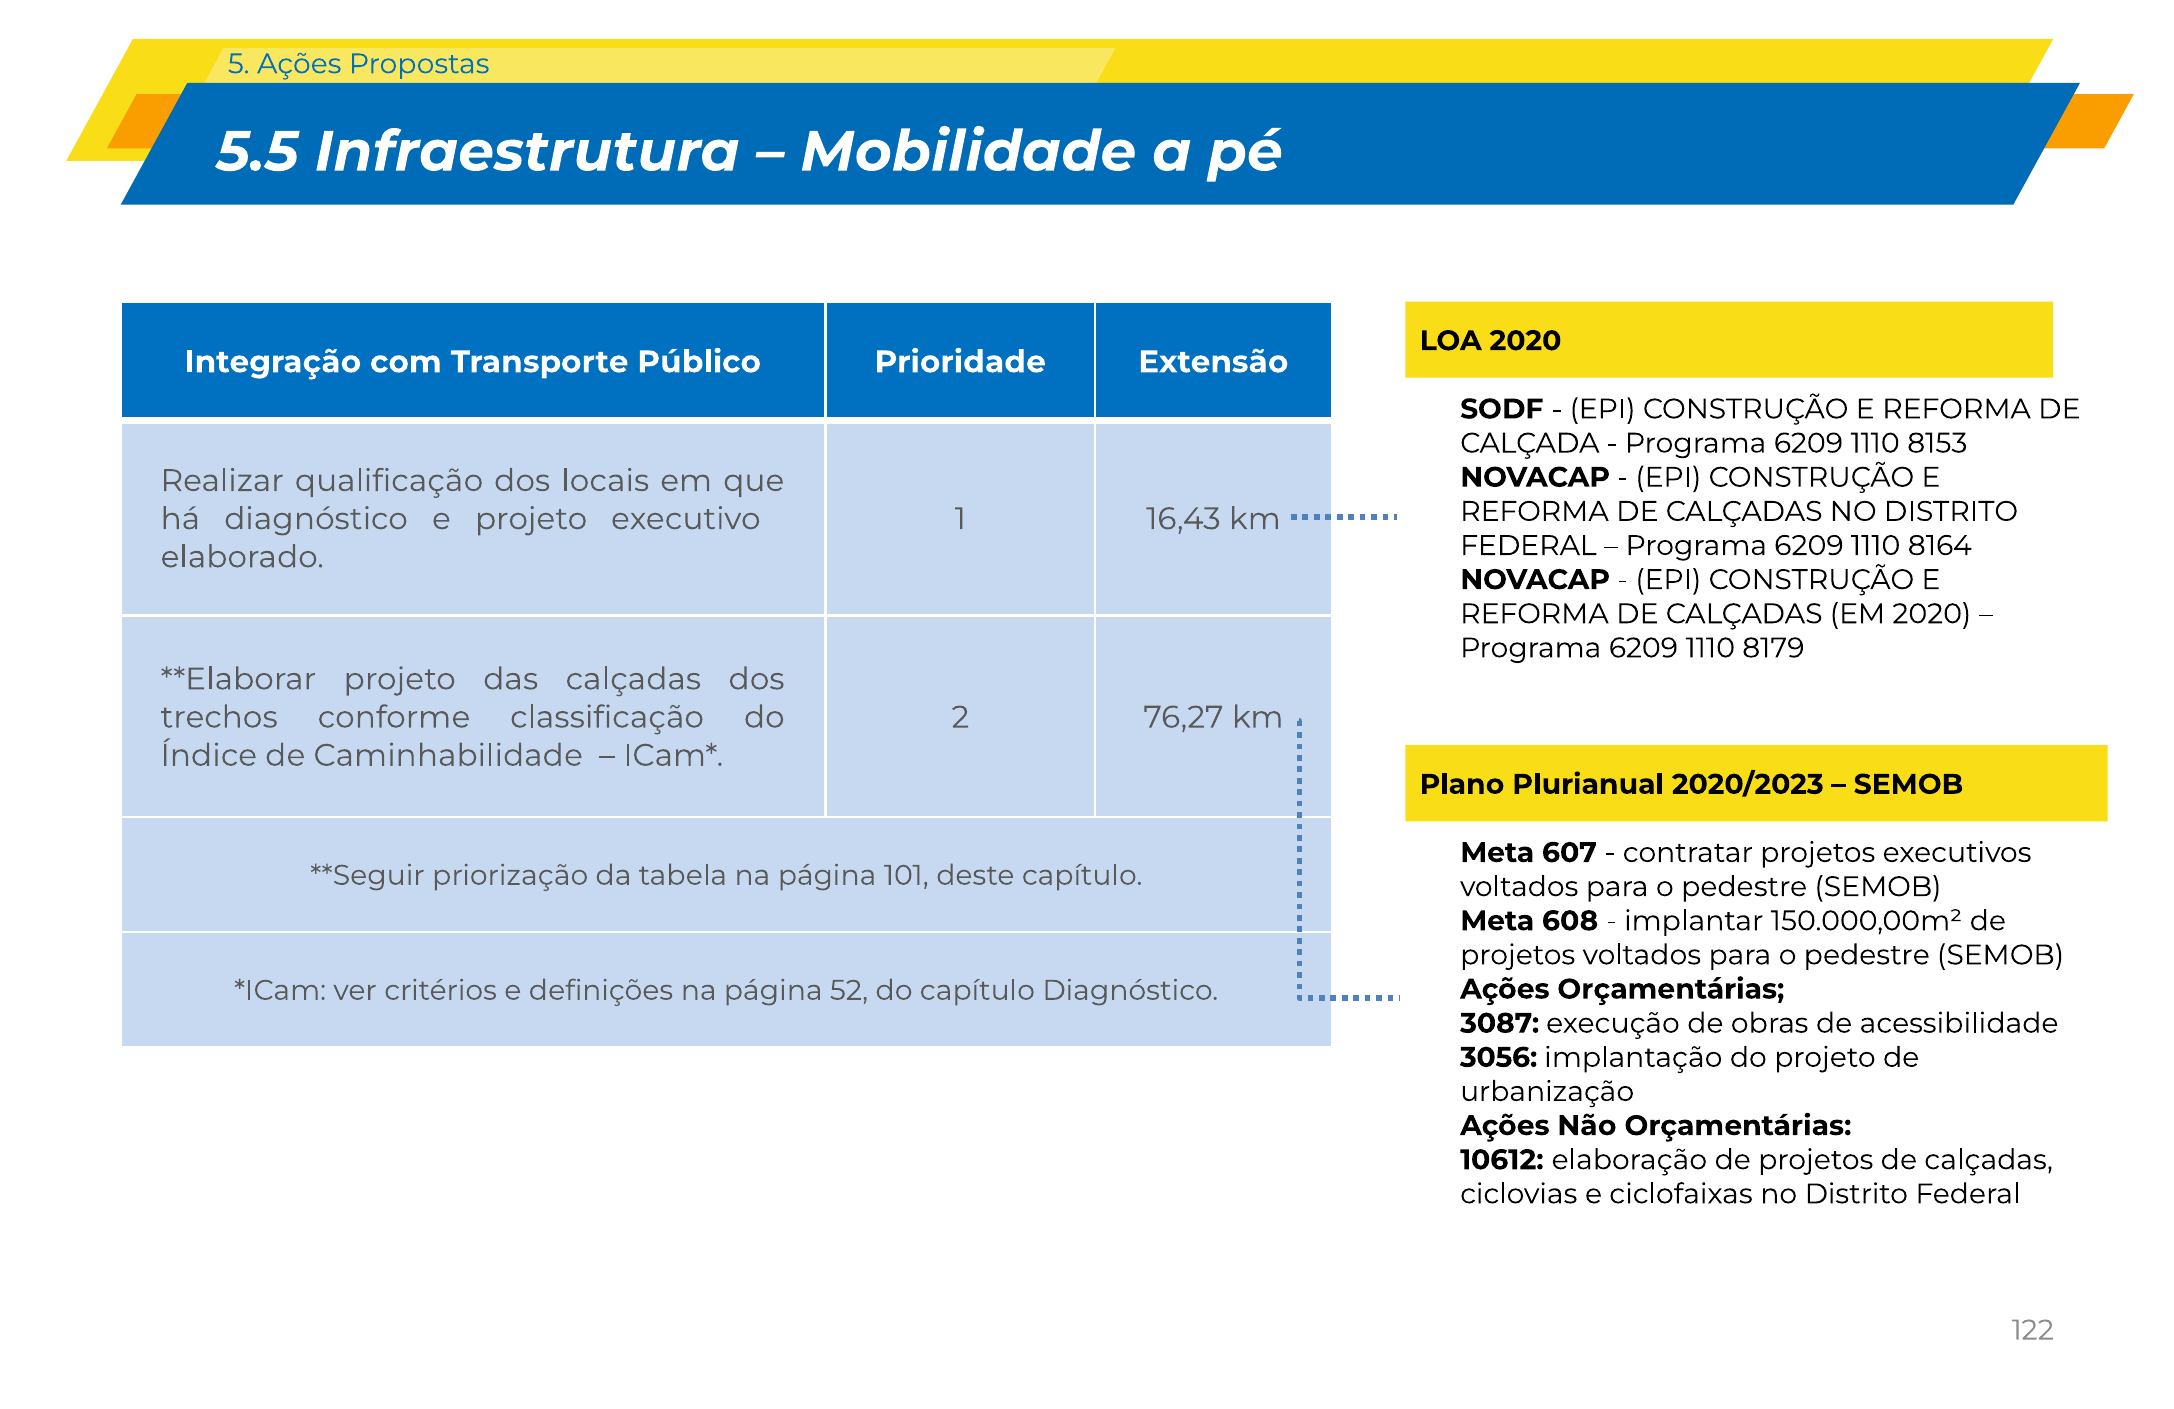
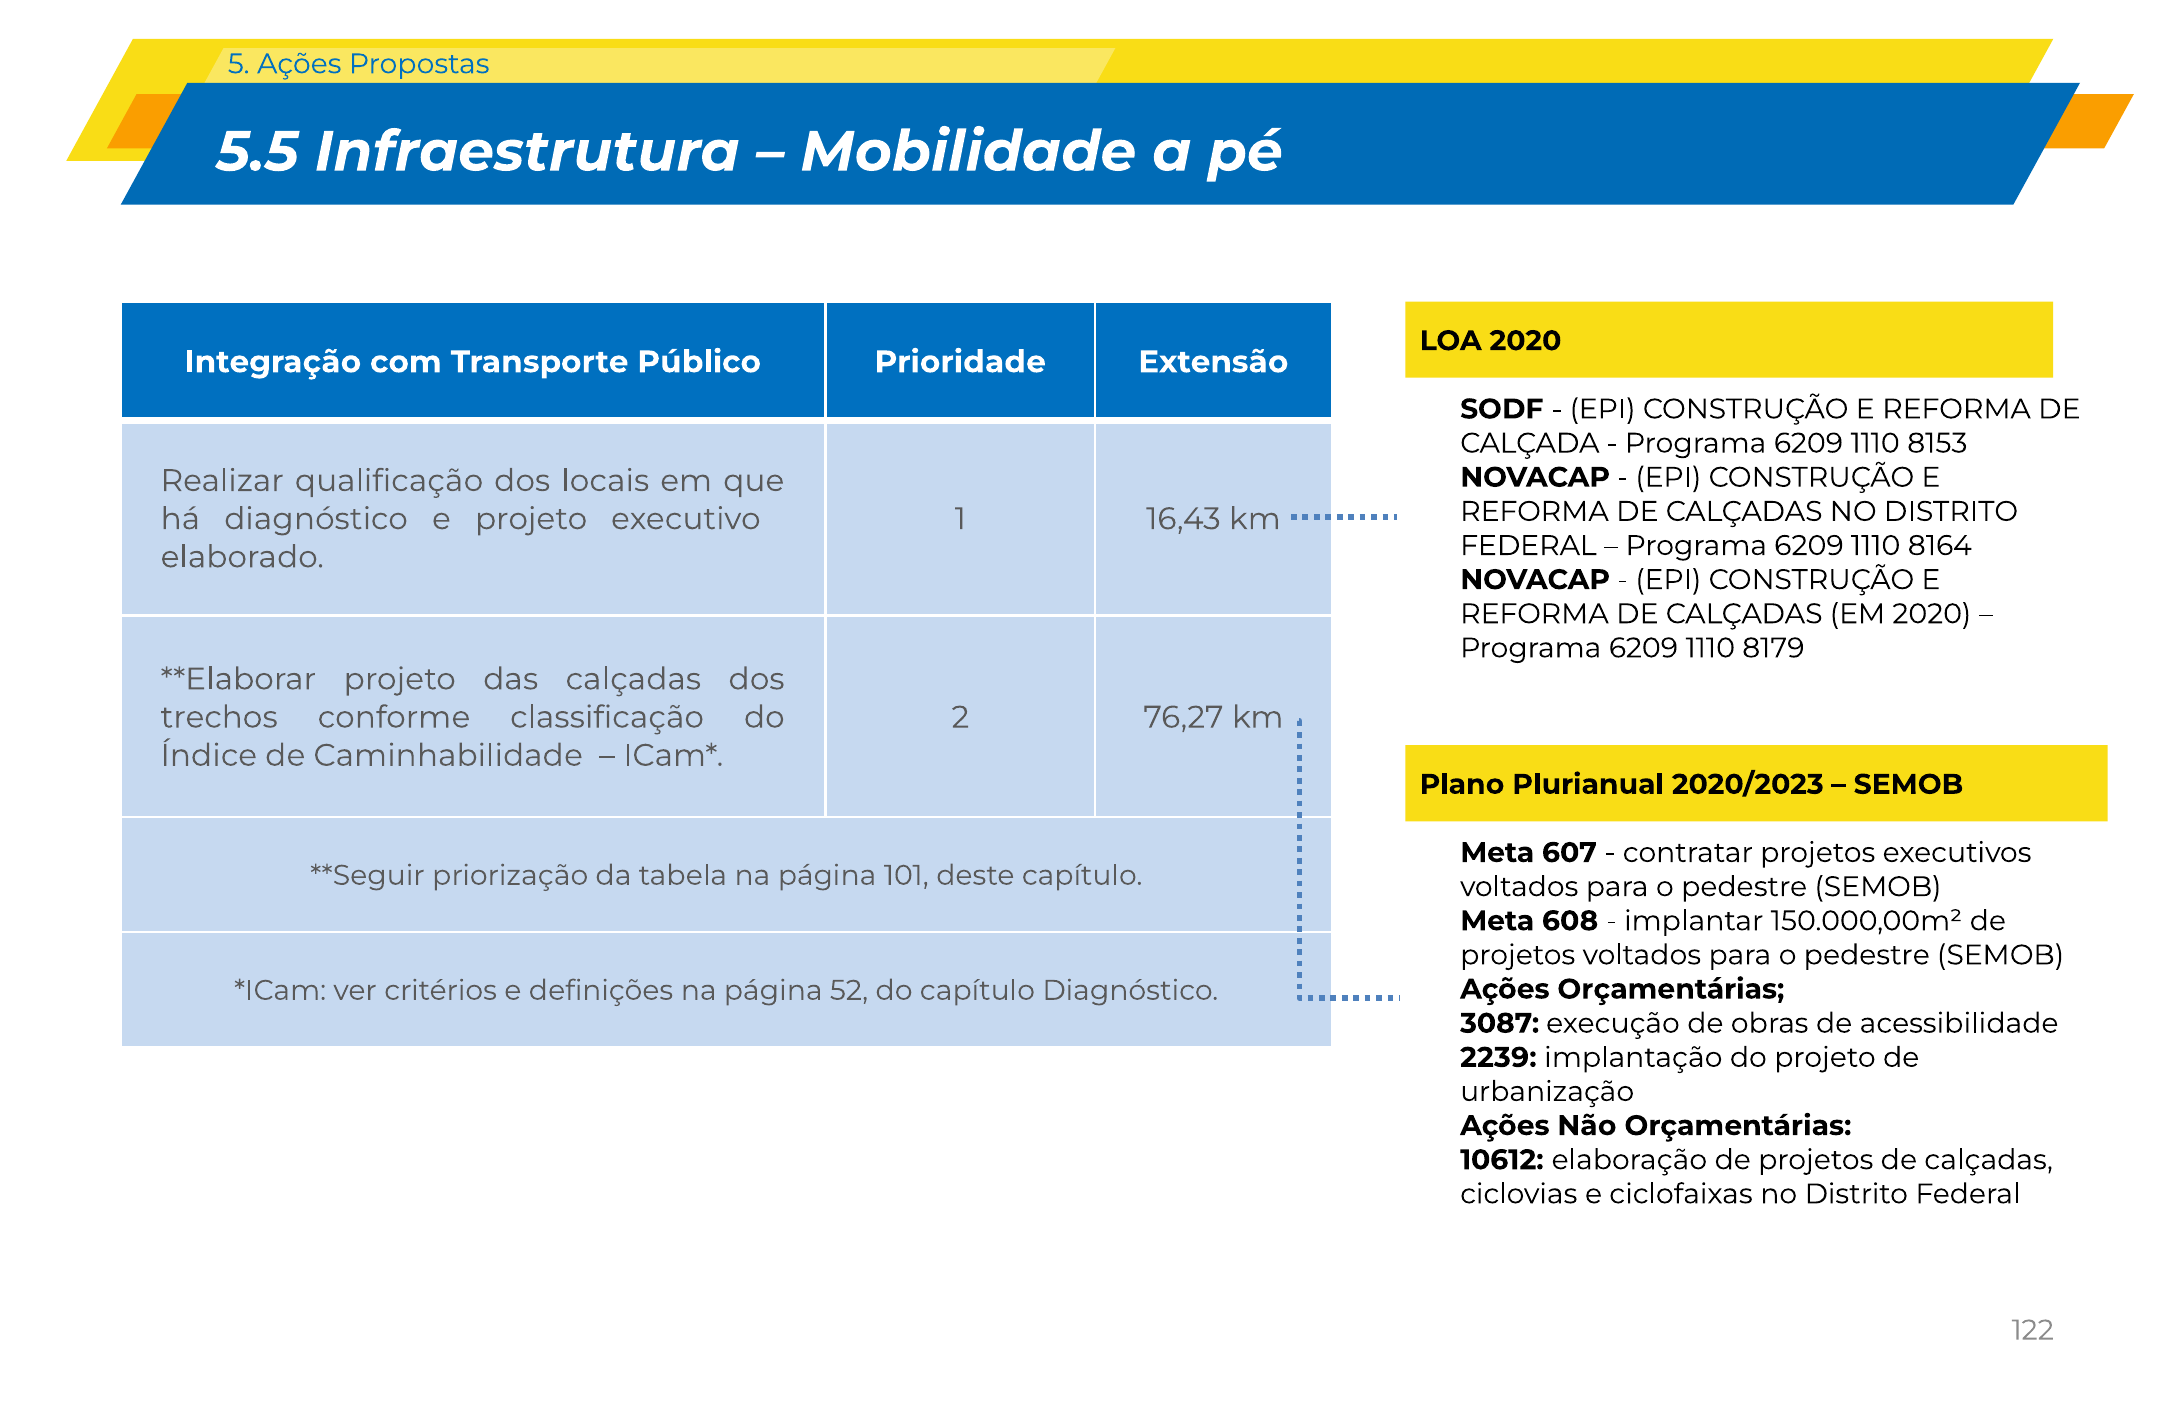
3056: 3056 -> 2239
